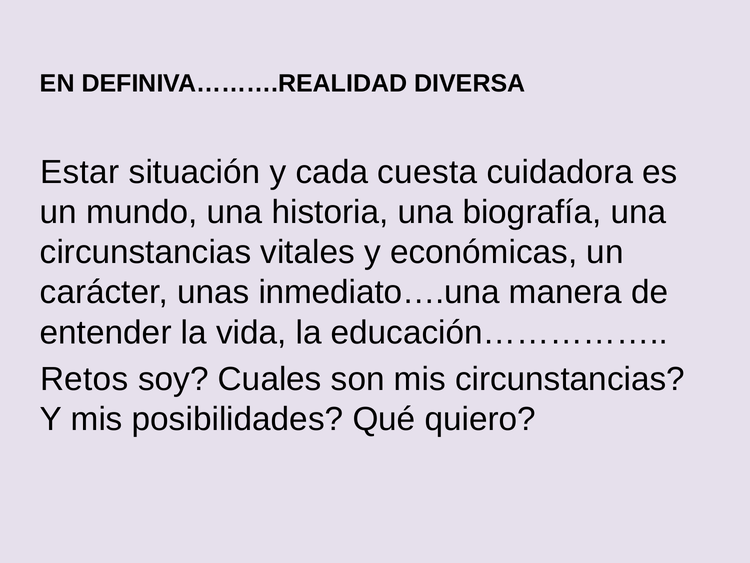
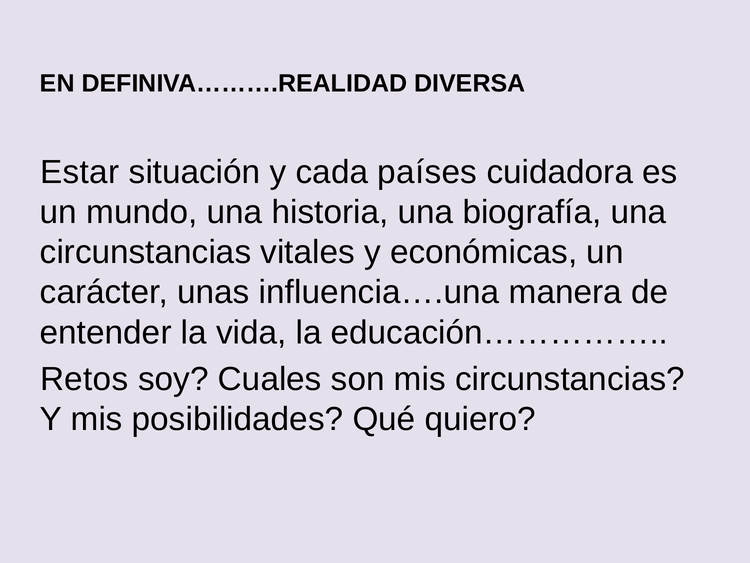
cuesta: cuesta -> países
inmediato….una: inmediato….una -> influencia….una
